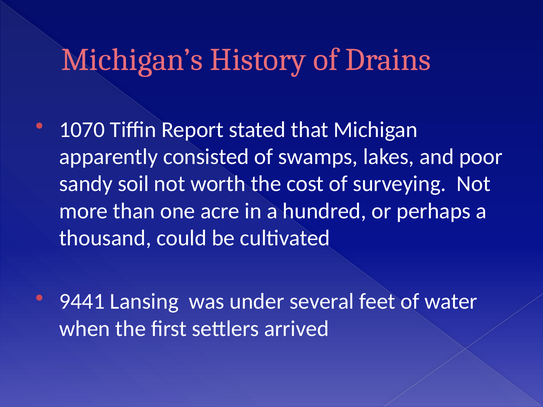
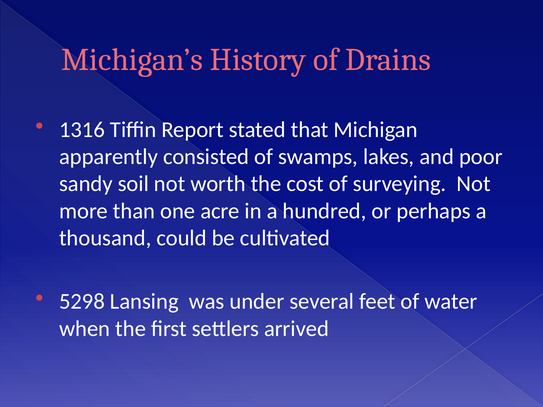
1070: 1070 -> 1316
9441: 9441 -> 5298
